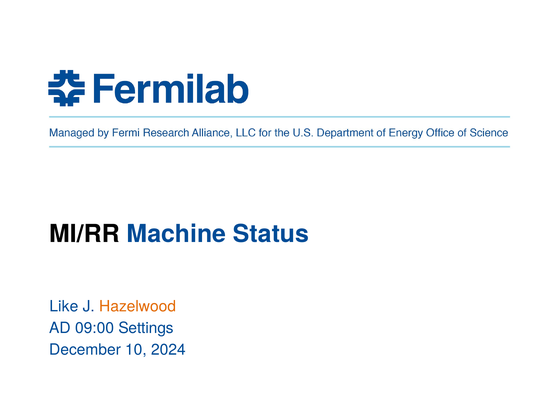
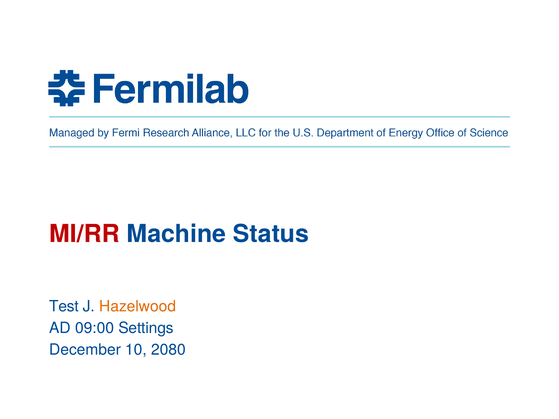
MI/RR colour: black -> red
Like: Like -> Test
2024: 2024 -> 2080
